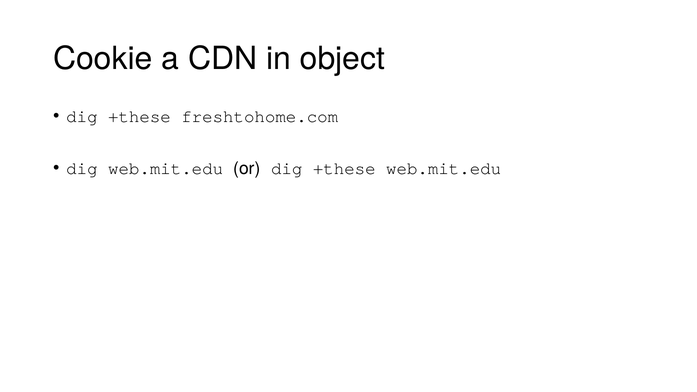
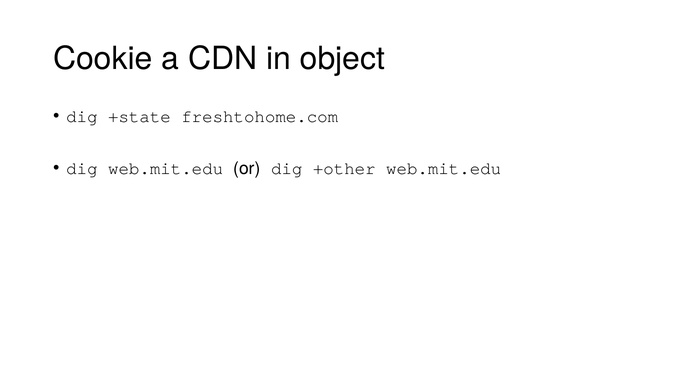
+these at (139, 116): +these -> +state
or dig +these: +these -> +other
